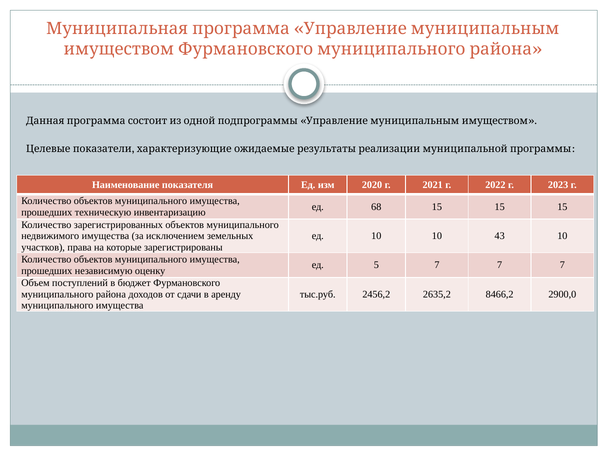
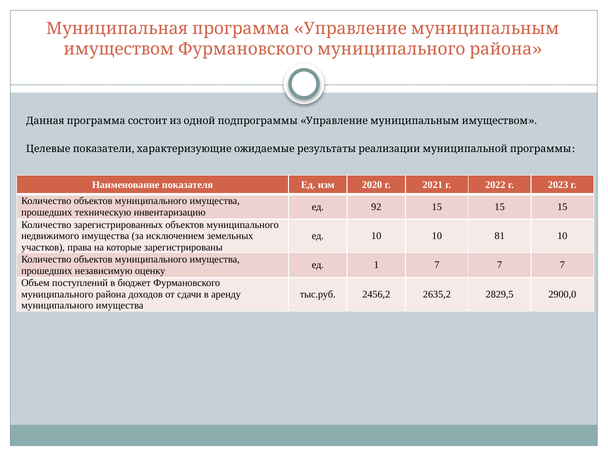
68: 68 -> 92
43: 43 -> 81
5: 5 -> 1
8466,2: 8466,2 -> 2829,5
